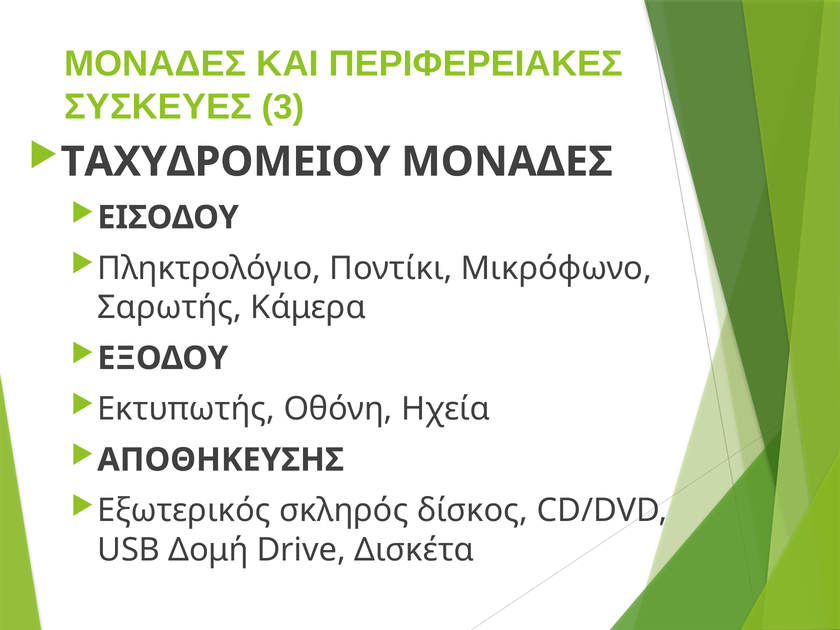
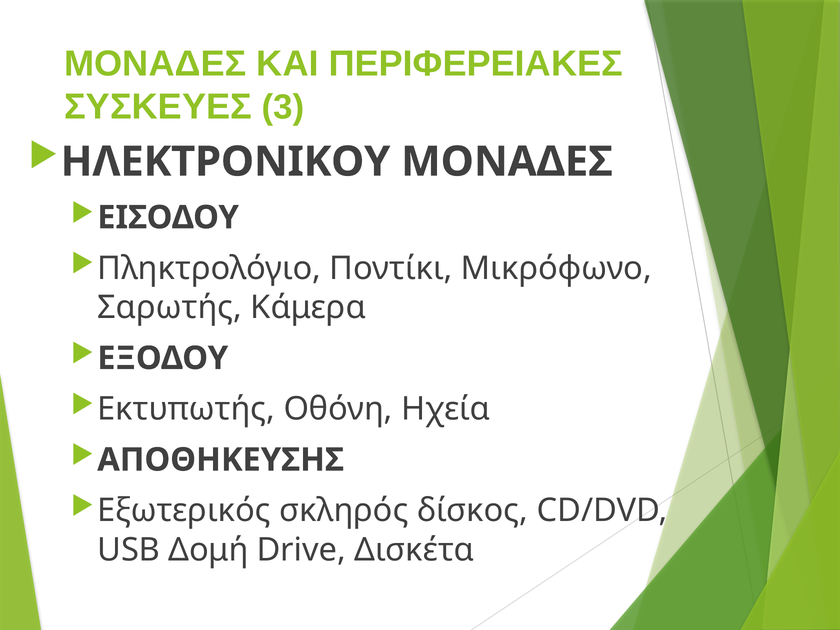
ΤΑΧΥΔΡΟΜΕΙΟΥ: ΤΑΧΥΔΡΟΜΕΙΟΥ -> ΗΛΕΚΤΡΟΝΙΚΟΥ
